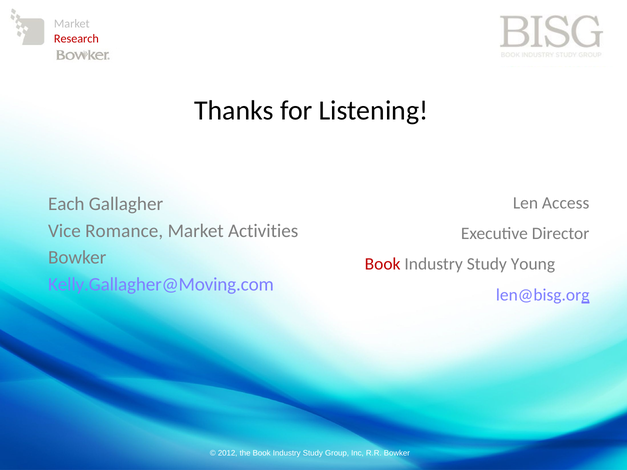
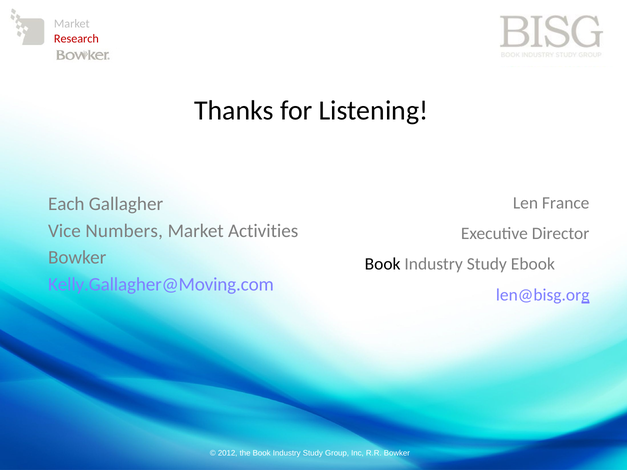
Access: Access -> France
Romance: Romance -> Numbers
Book at (383, 264) colour: red -> black
Young: Young -> Ebook
